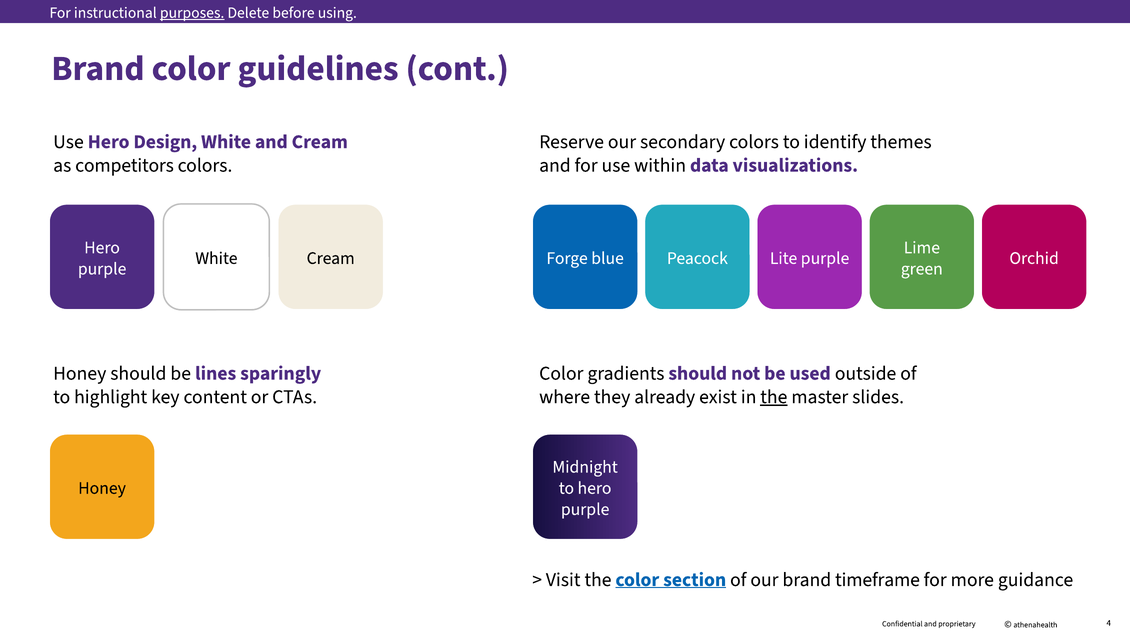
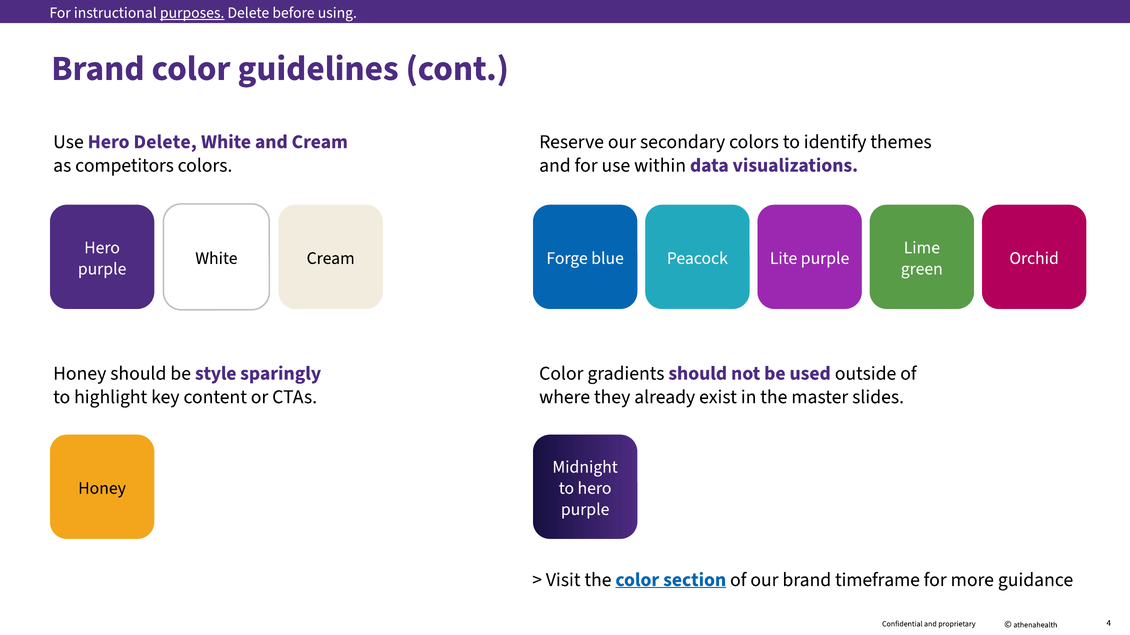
Hero Design: Design -> Delete
lines: lines -> style
the at (774, 397) underline: present -> none
